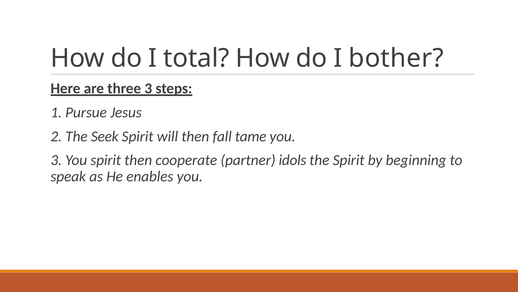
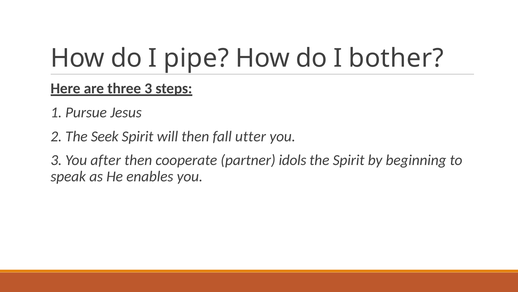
total: total -> pipe
tame: tame -> utter
You spirit: spirit -> after
